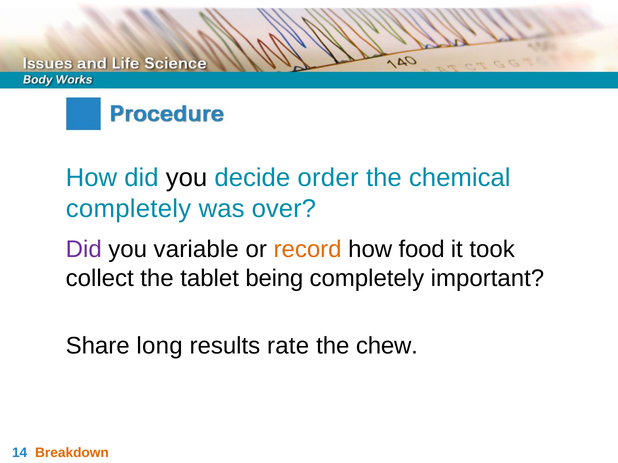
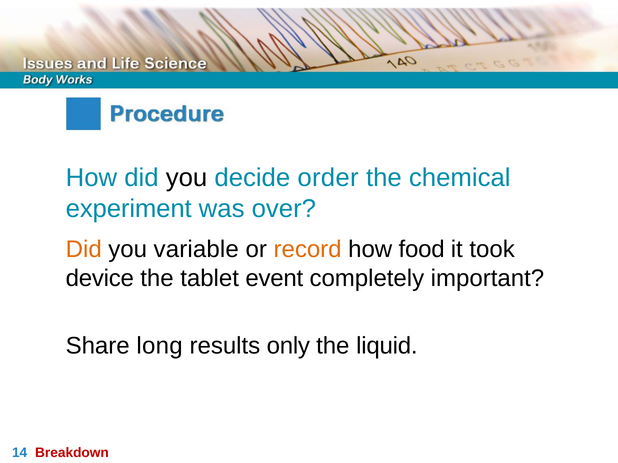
completely at (129, 209): completely -> experiment
Did at (84, 250) colour: purple -> orange
collect: collect -> device
being: being -> event
rate: rate -> only
chew: chew -> liquid
Breakdown colour: orange -> red
